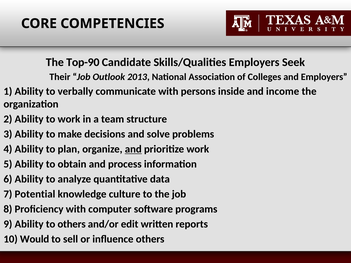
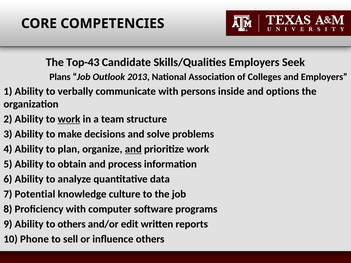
Top-90: Top-90 -> Top-43
Their: Their -> Plans
income: income -> options
work at (69, 119) underline: none -> present
Would: Would -> Phone
